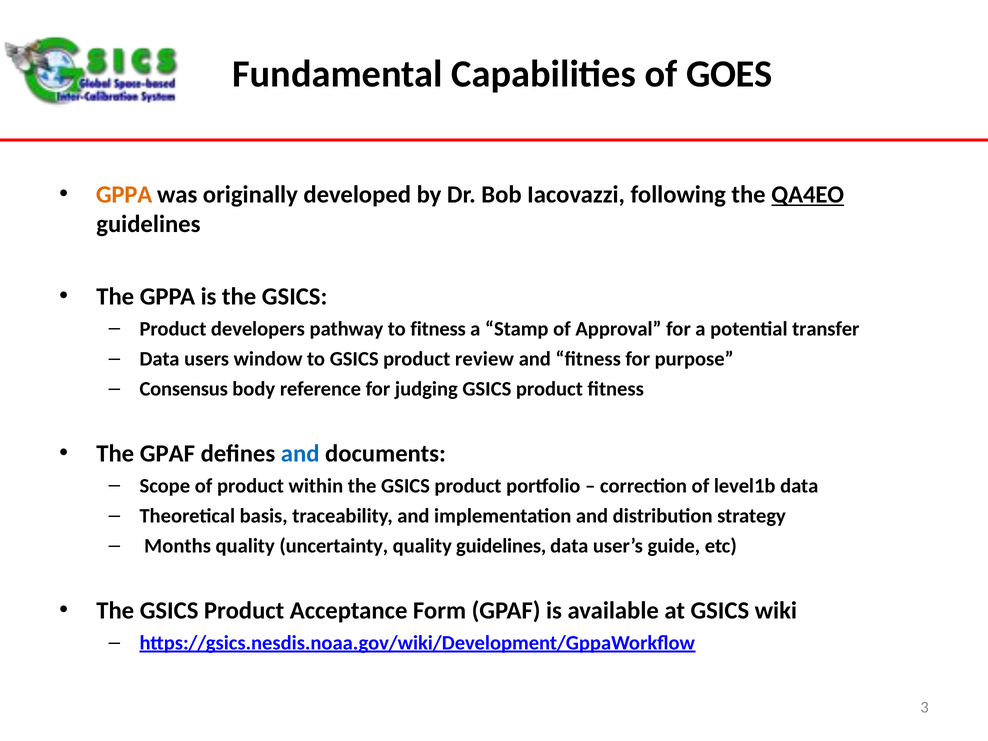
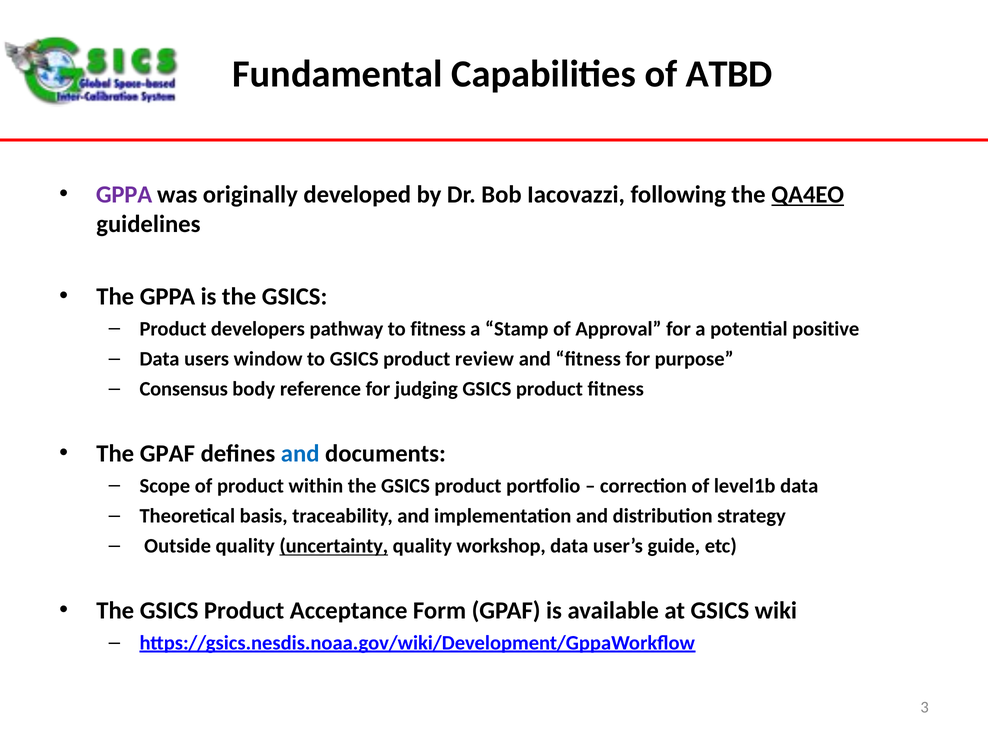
GOES: GOES -> ATBD
GPPA at (124, 194) colour: orange -> purple
transfer: transfer -> positive
Months: Months -> Outside
uncertainty underline: none -> present
quality guidelines: guidelines -> workshop
